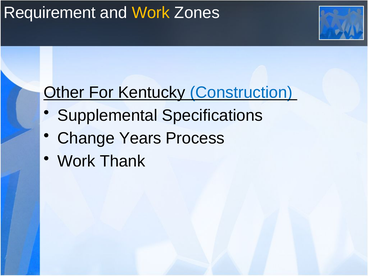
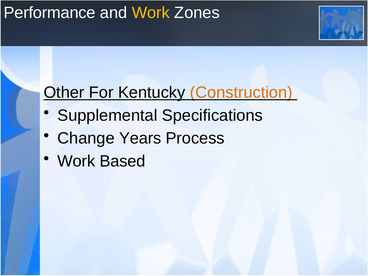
Requirement: Requirement -> Performance
Construction colour: blue -> orange
Thank: Thank -> Based
